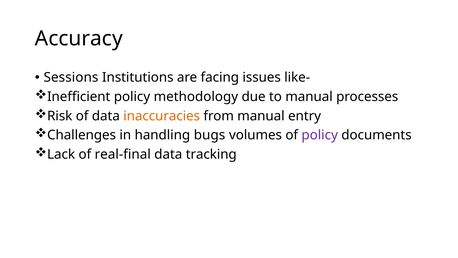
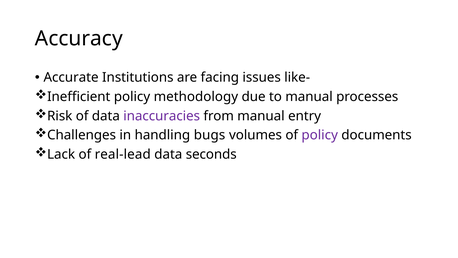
Sessions: Sessions -> Accurate
inaccuracies colour: orange -> purple
real-final: real-final -> real-lead
tracking: tracking -> seconds
